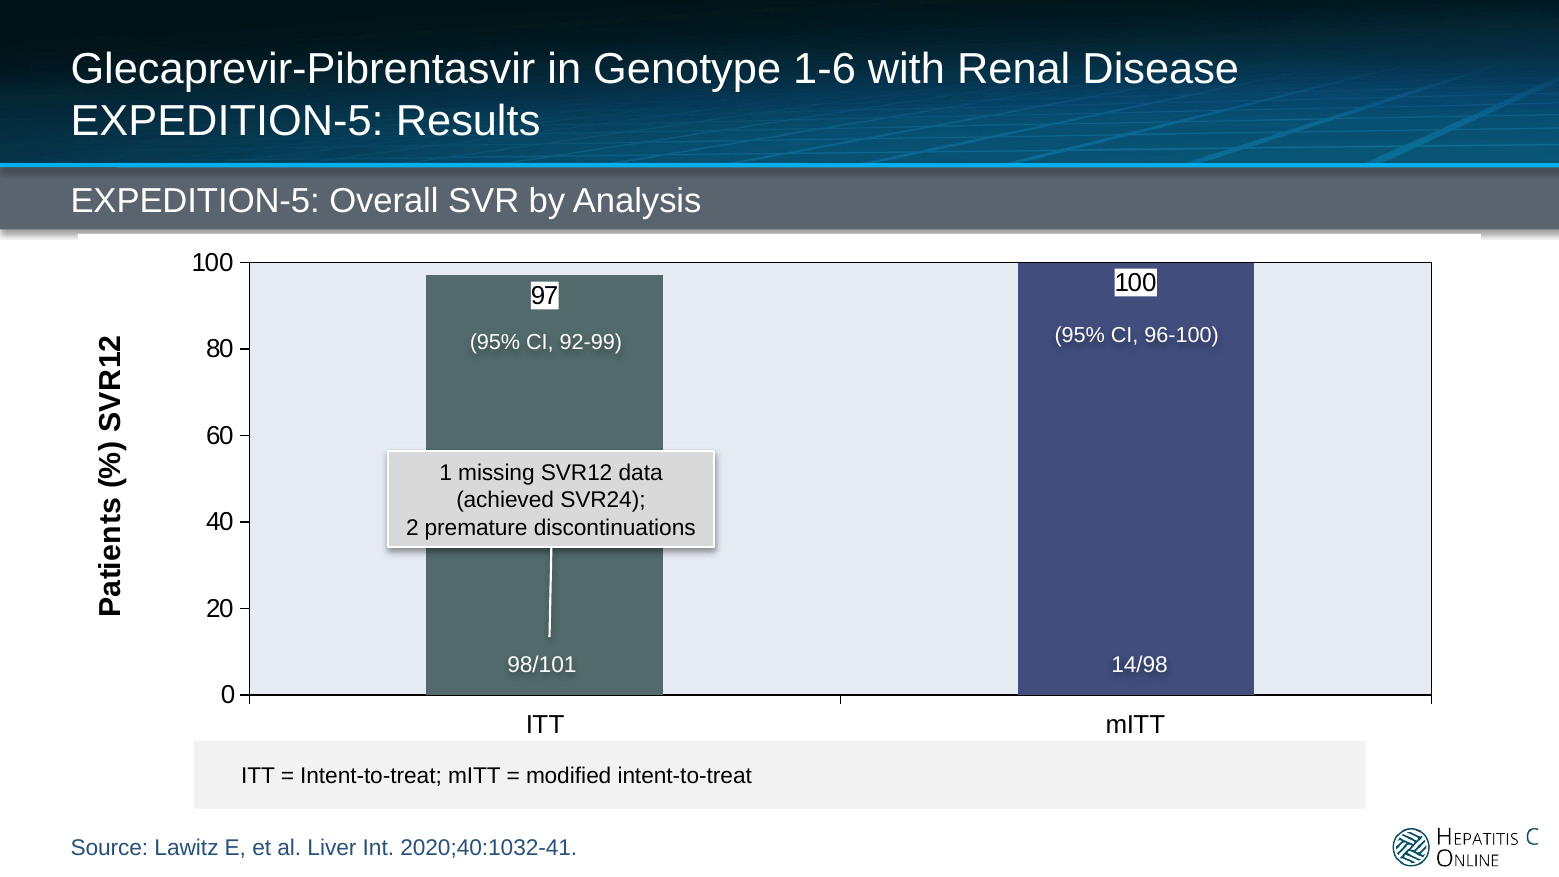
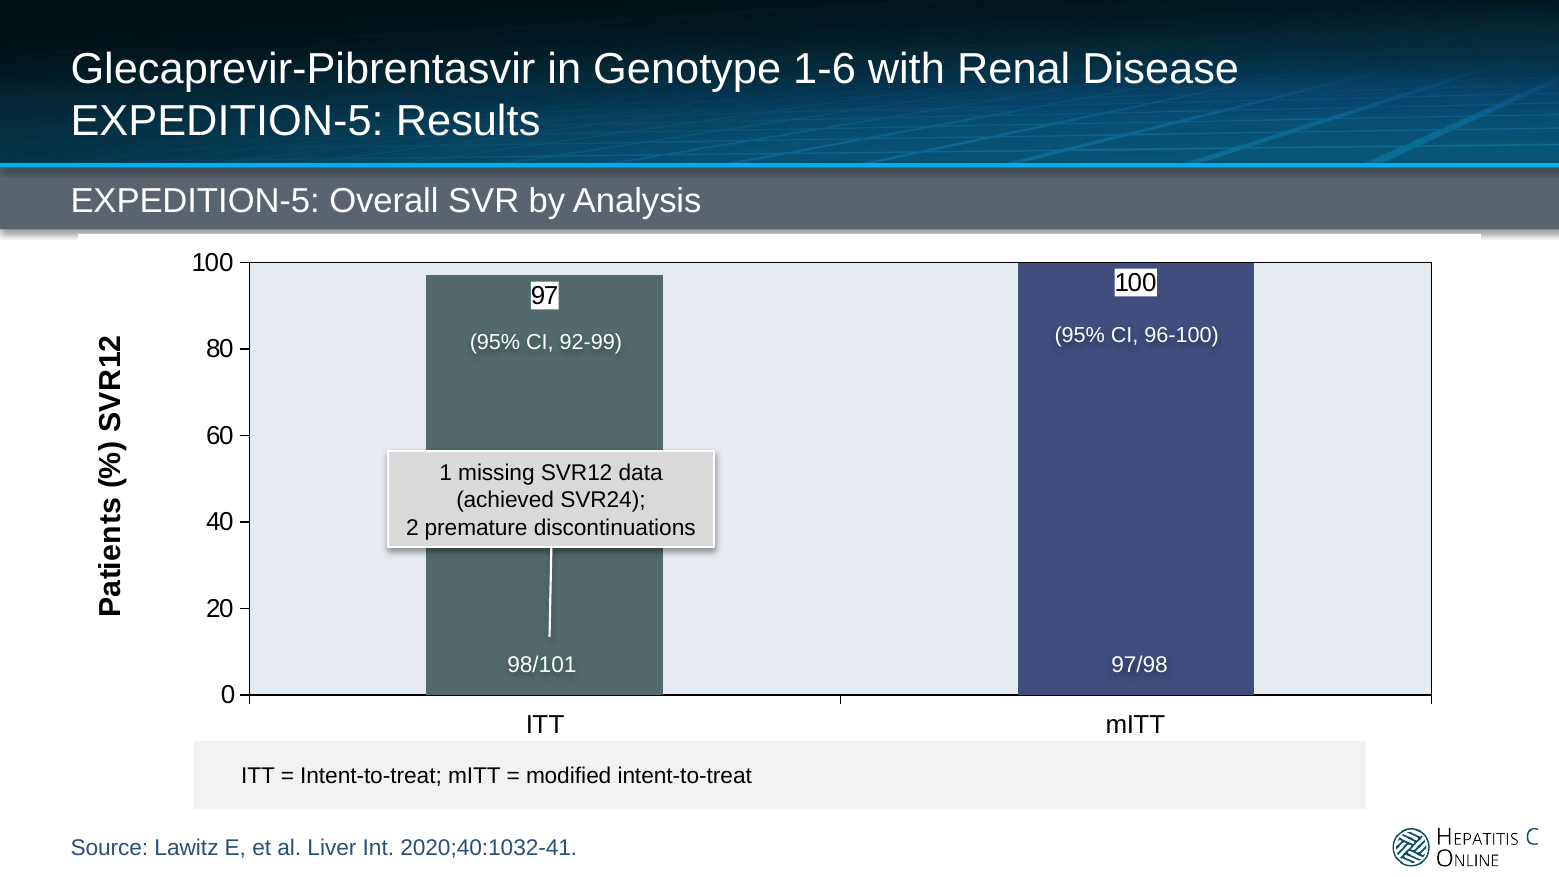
14/98: 14/98 -> 97/98
